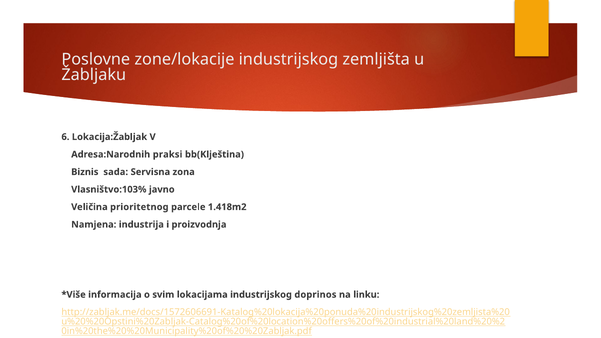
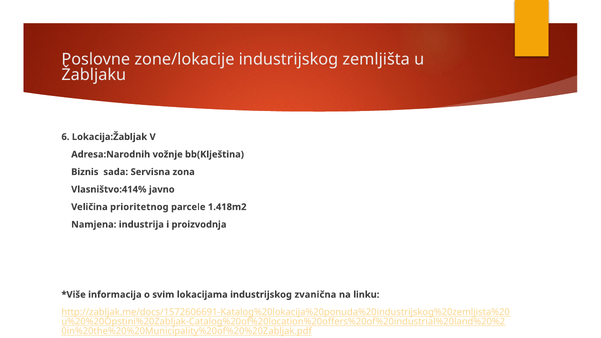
praksi: praksi -> vožnje
Vlasništvo:103%: Vlasništvo:103% -> Vlasništvo:414%
doprinos: doprinos -> zvanična
